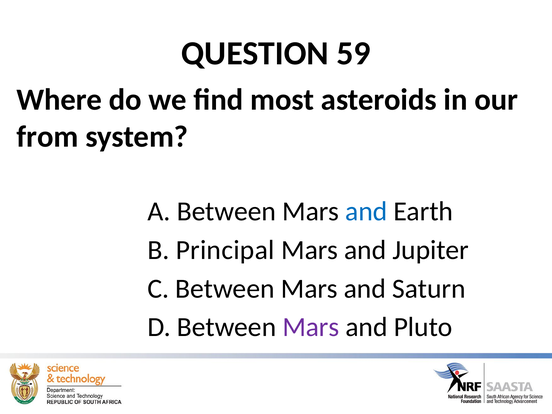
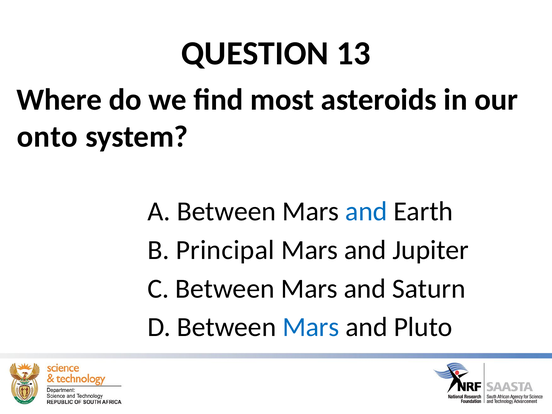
59: 59 -> 13
from: from -> onto
Mars at (311, 327) colour: purple -> blue
